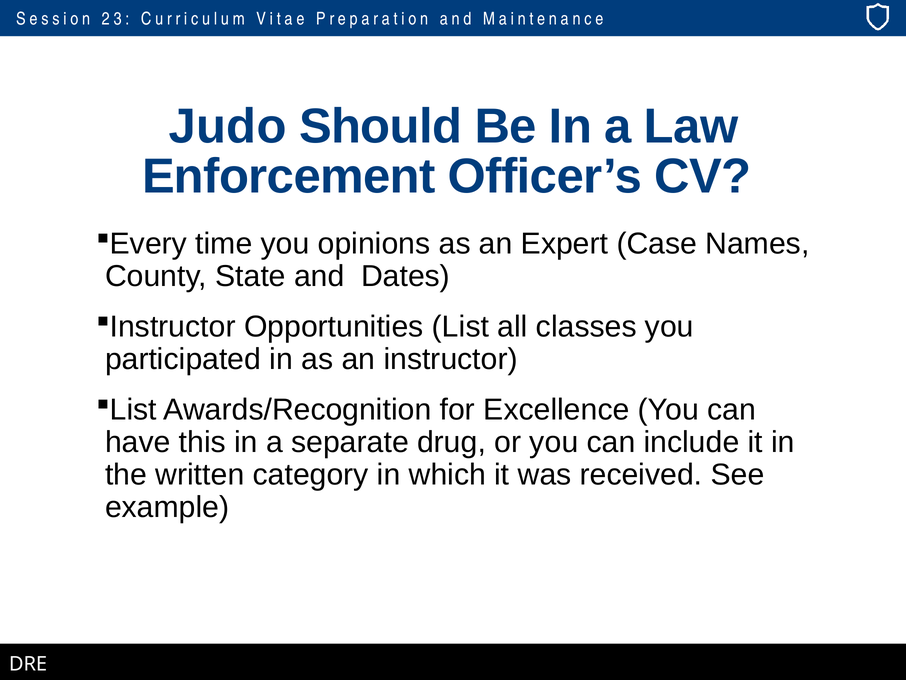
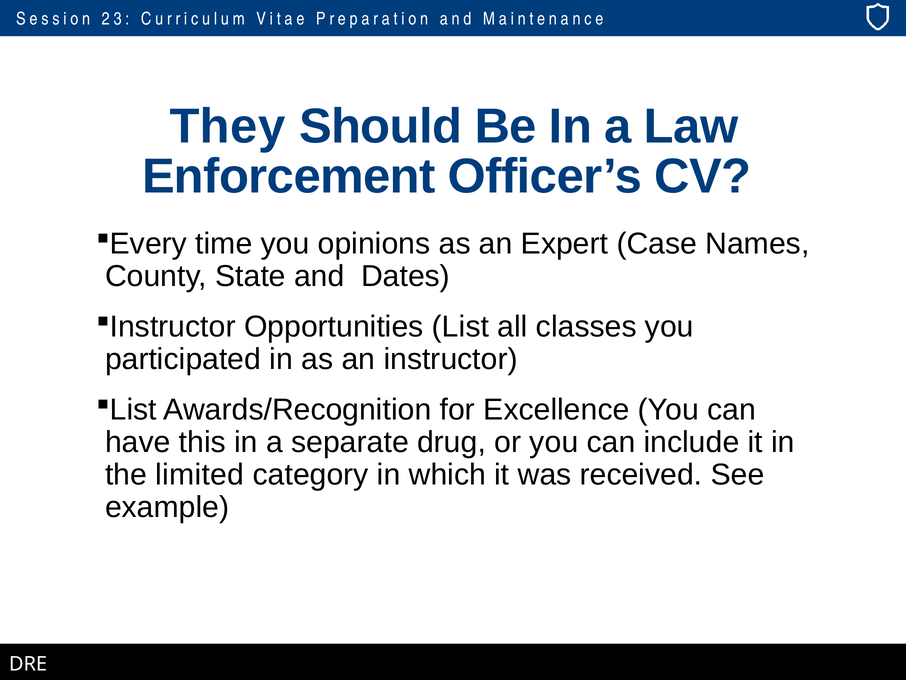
Judo: Judo -> They
written: written -> limited
